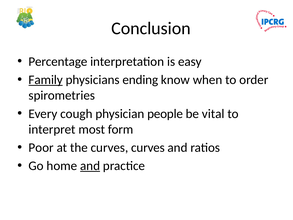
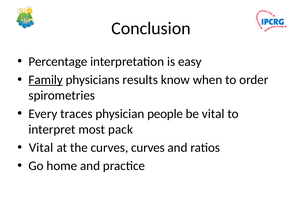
ending: ending -> results
cough: cough -> traces
form: form -> pack
Poor at (41, 147): Poor -> Vital
and at (90, 166) underline: present -> none
